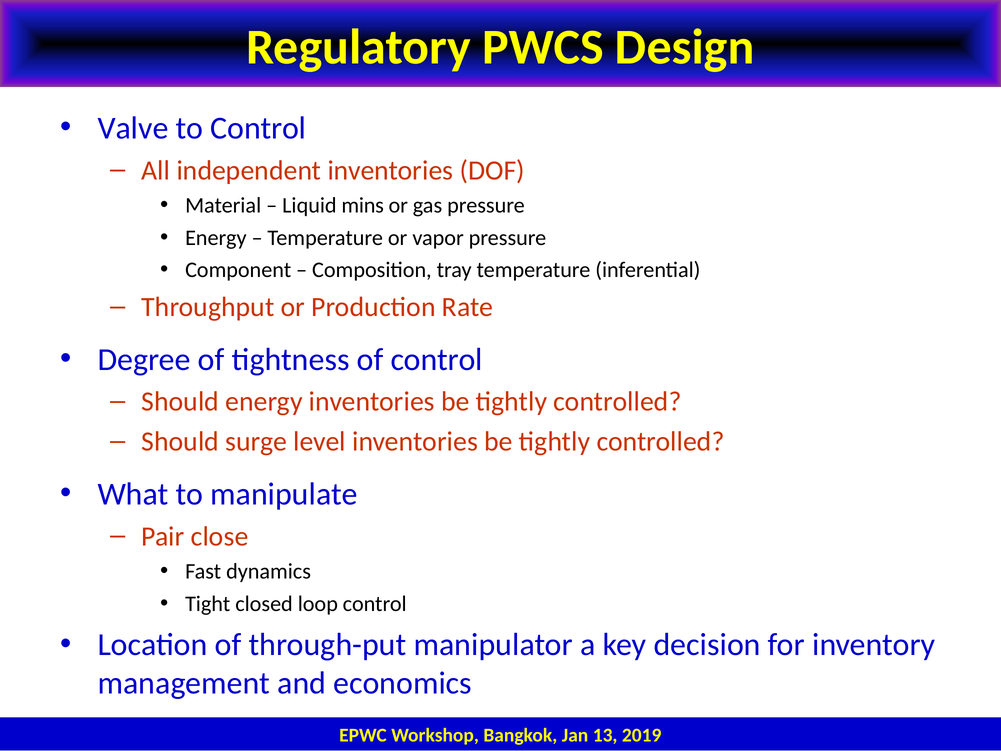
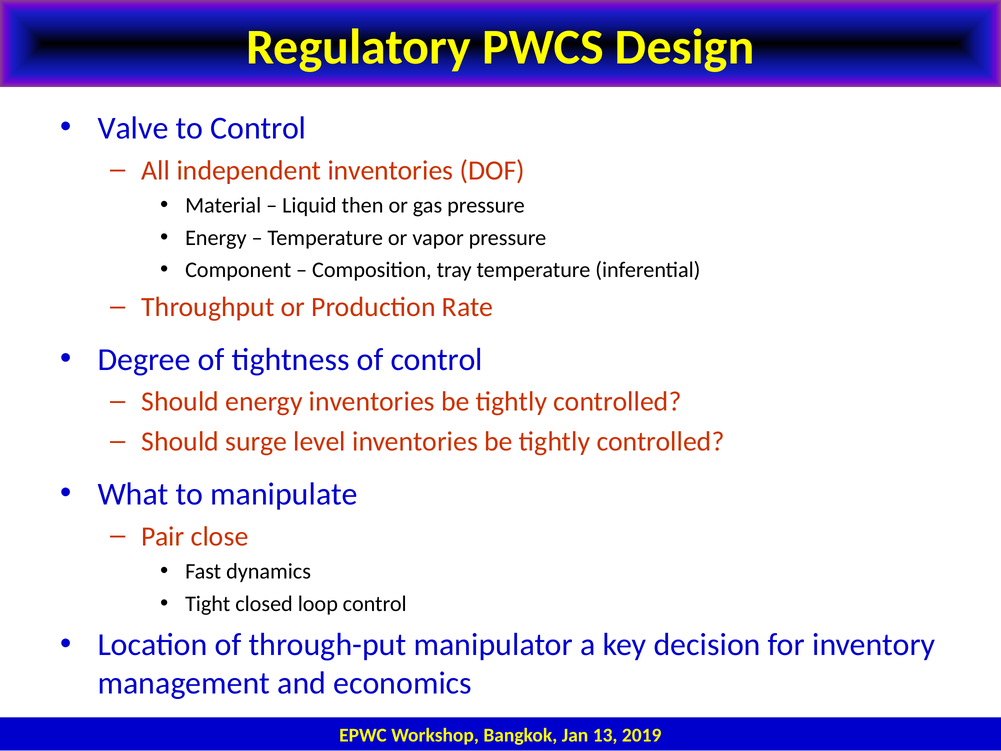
mins: mins -> then
